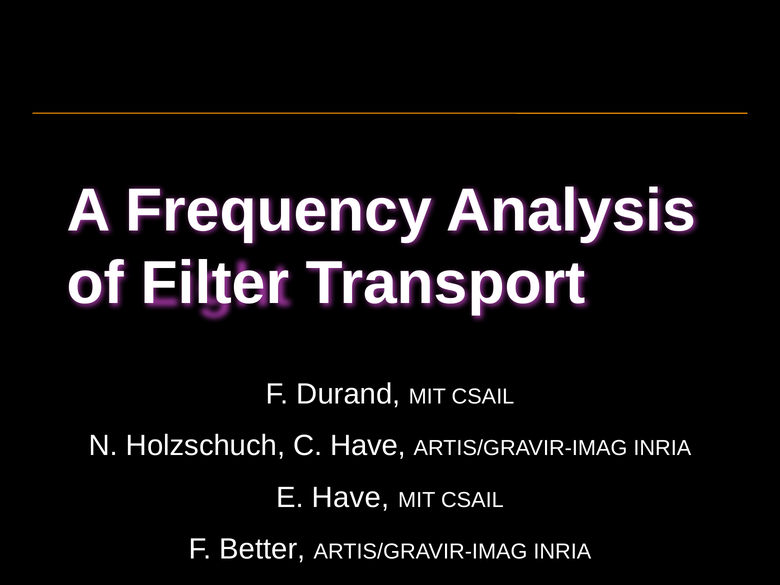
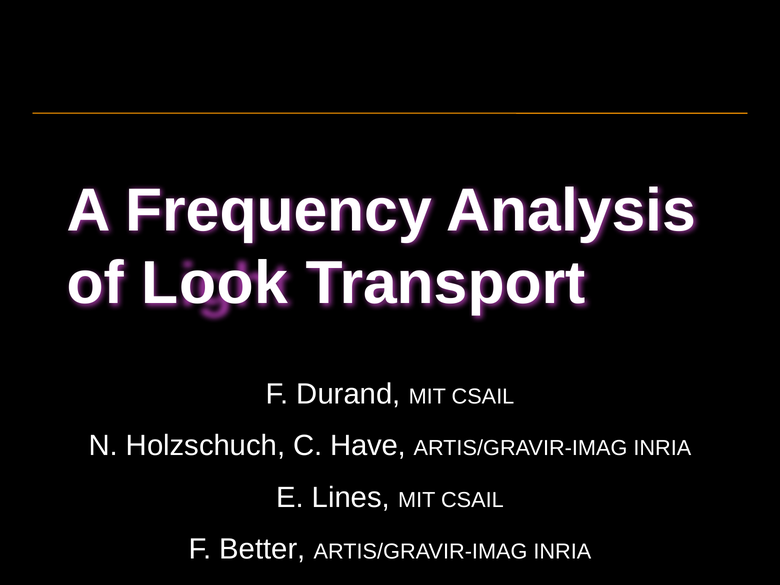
Filter: Filter -> Look
E Have: Have -> Lines
